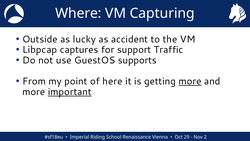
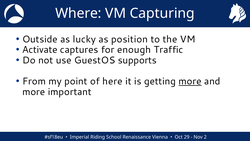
accident: accident -> position
Libpcap: Libpcap -> Activate
support: support -> enough
important underline: present -> none
